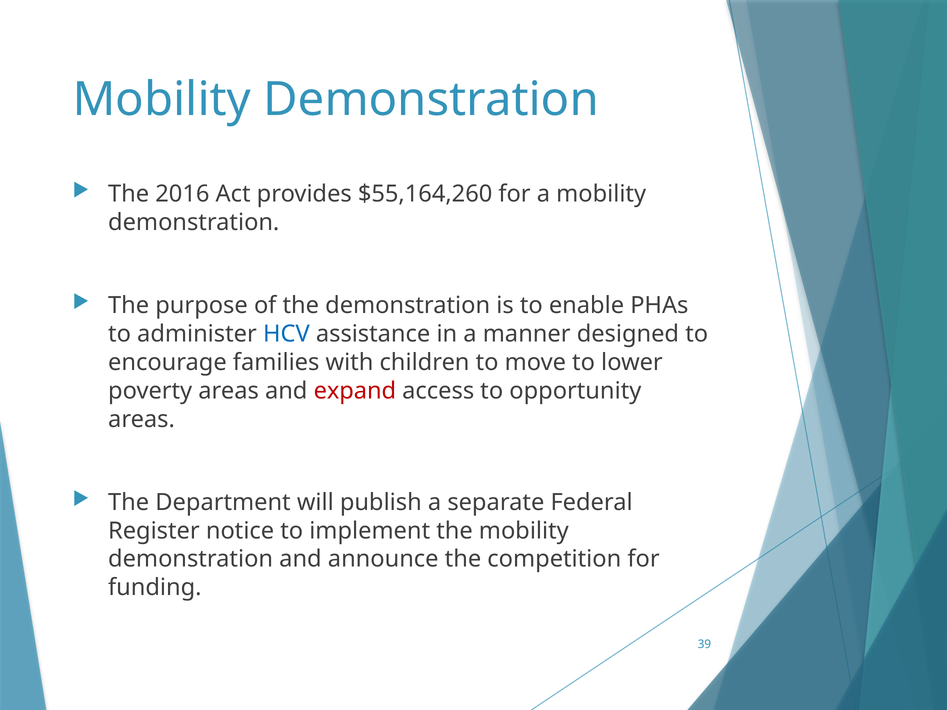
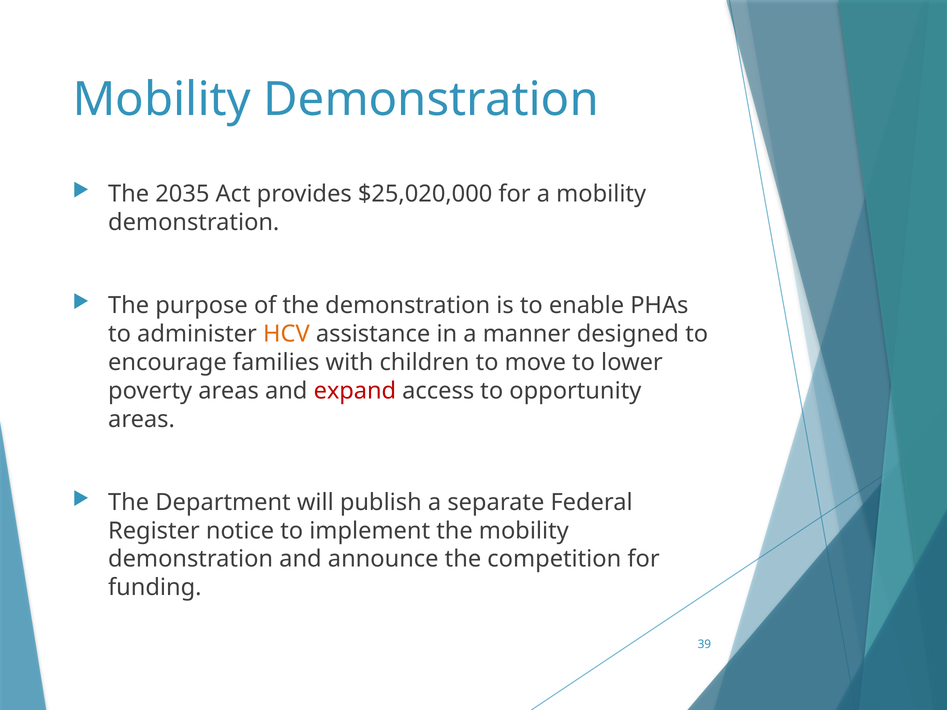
2016: 2016 -> 2035
$55,164,260: $55,164,260 -> $25,020,000
HCV colour: blue -> orange
